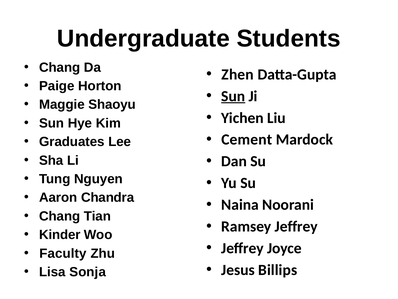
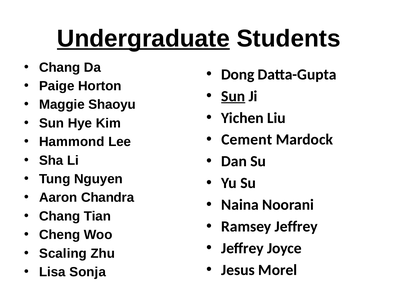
Undergraduate underline: none -> present
Zhen: Zhen -> Dong
Graduates: Graduates -> Hammond
Kinder: Kinder -> Cheng
Faculty: Faculty -> Scaling
Billips: Billips -> Morel
